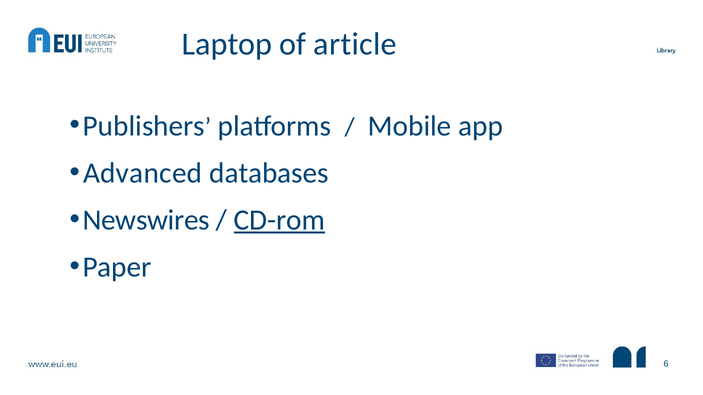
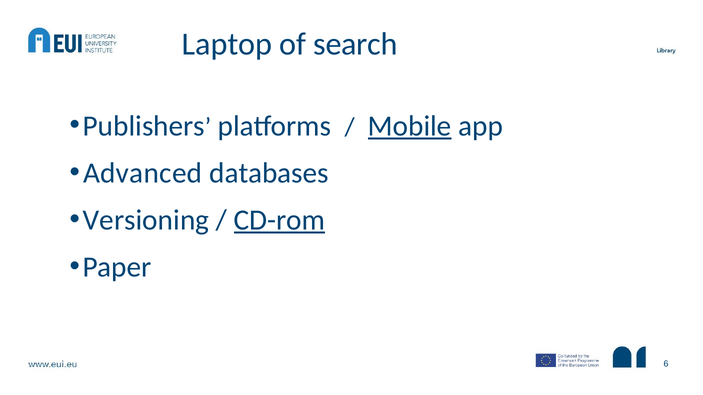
article: article -> search
Mobile underline: none -> present
Newswires: Newswires -> Versioning
